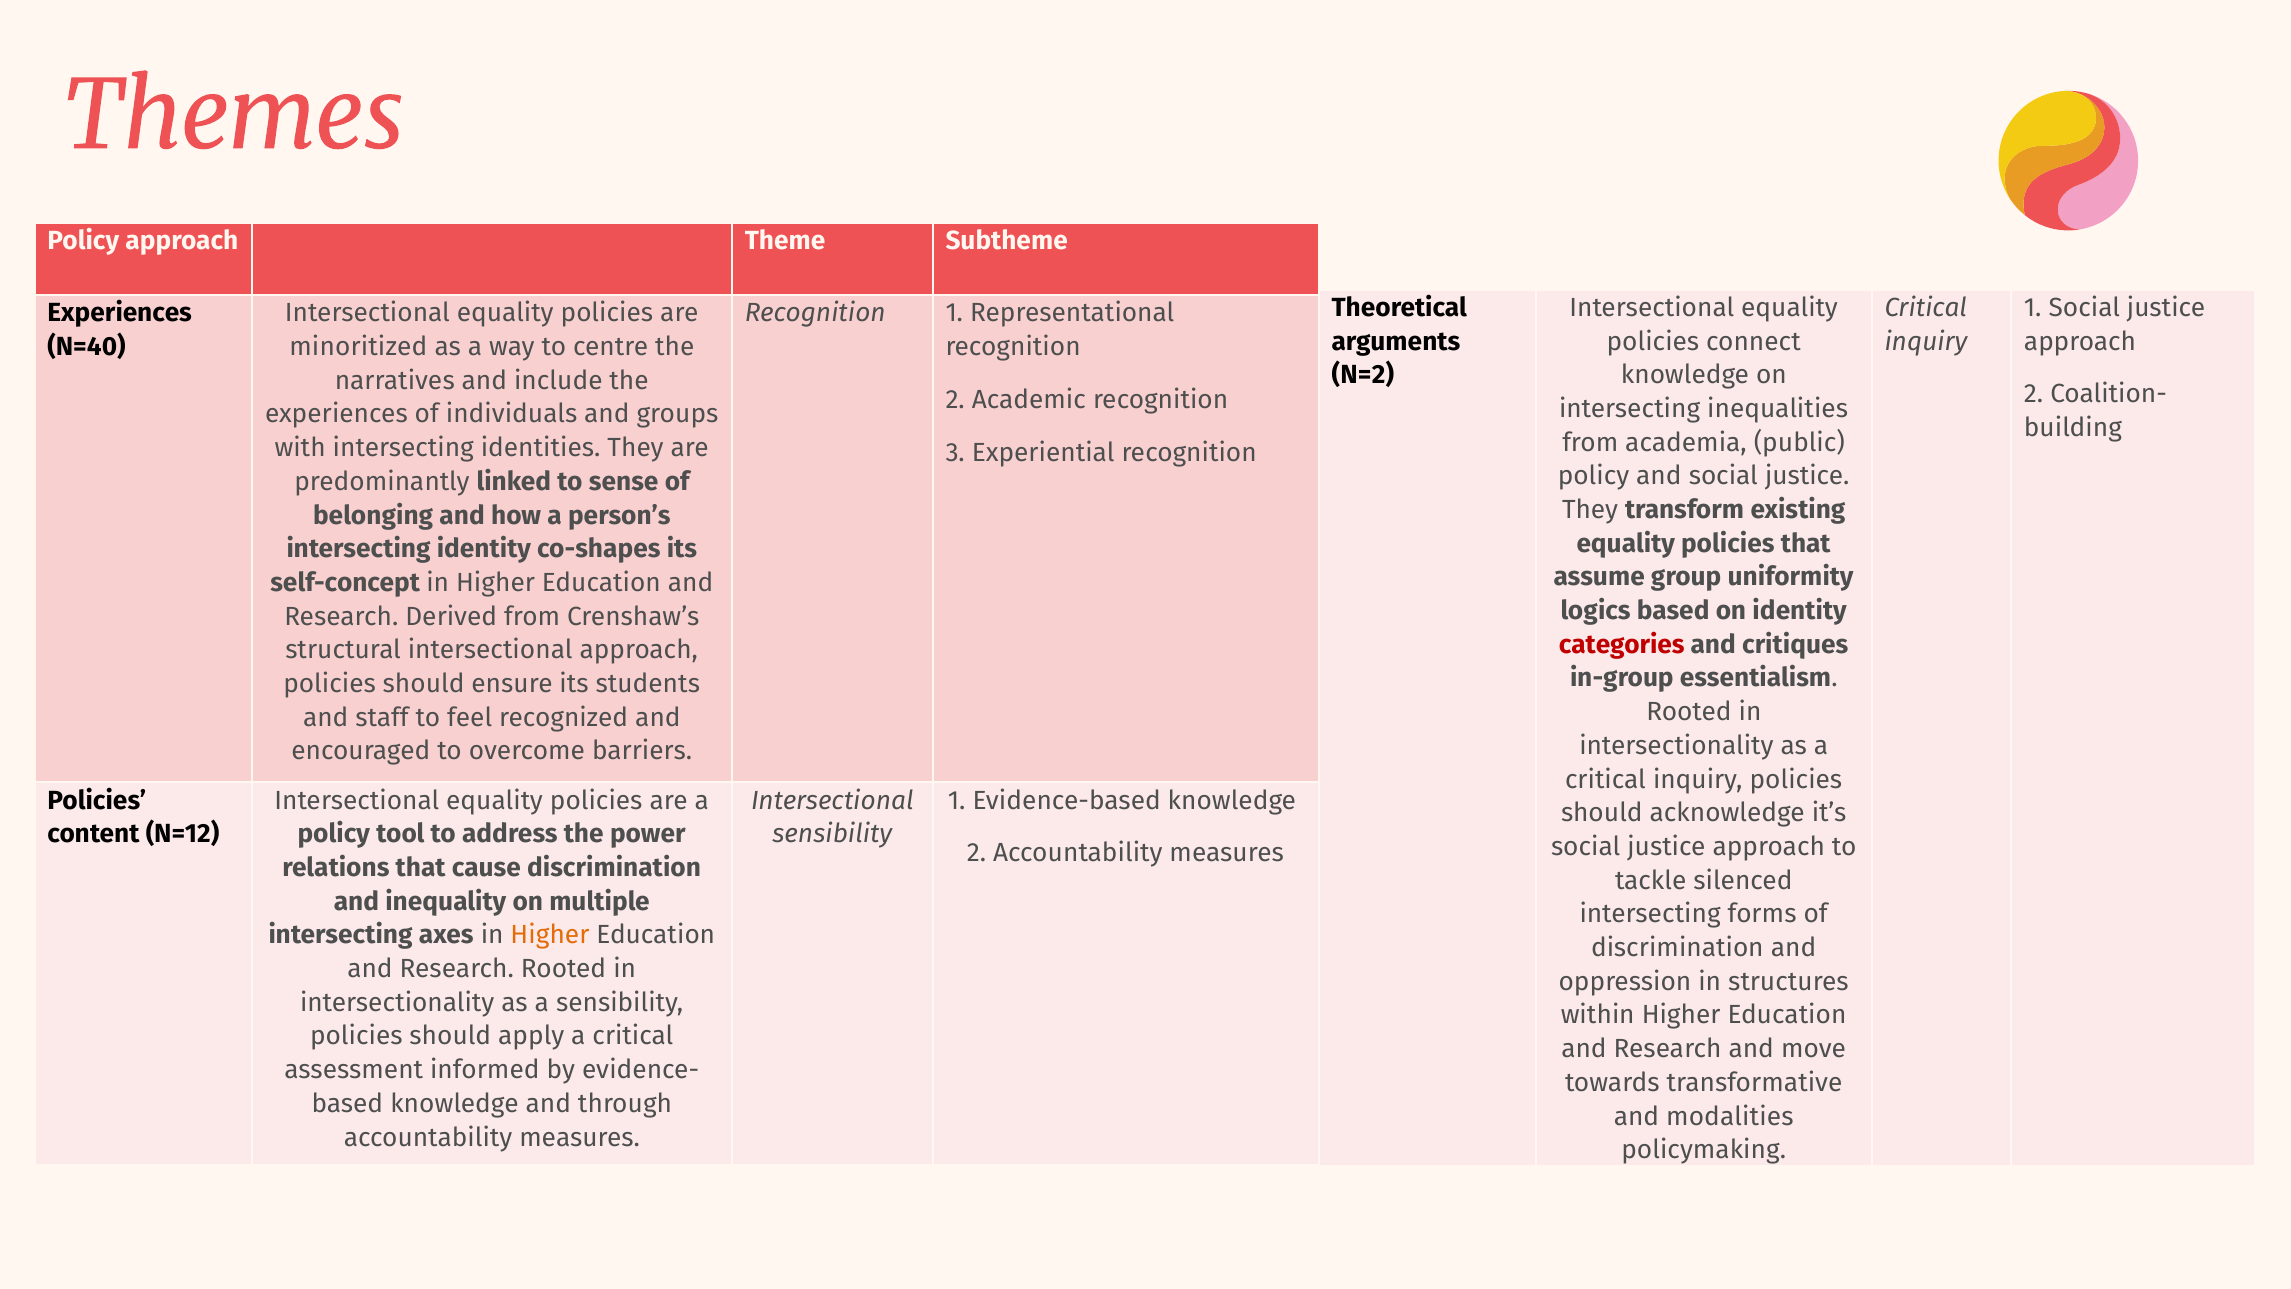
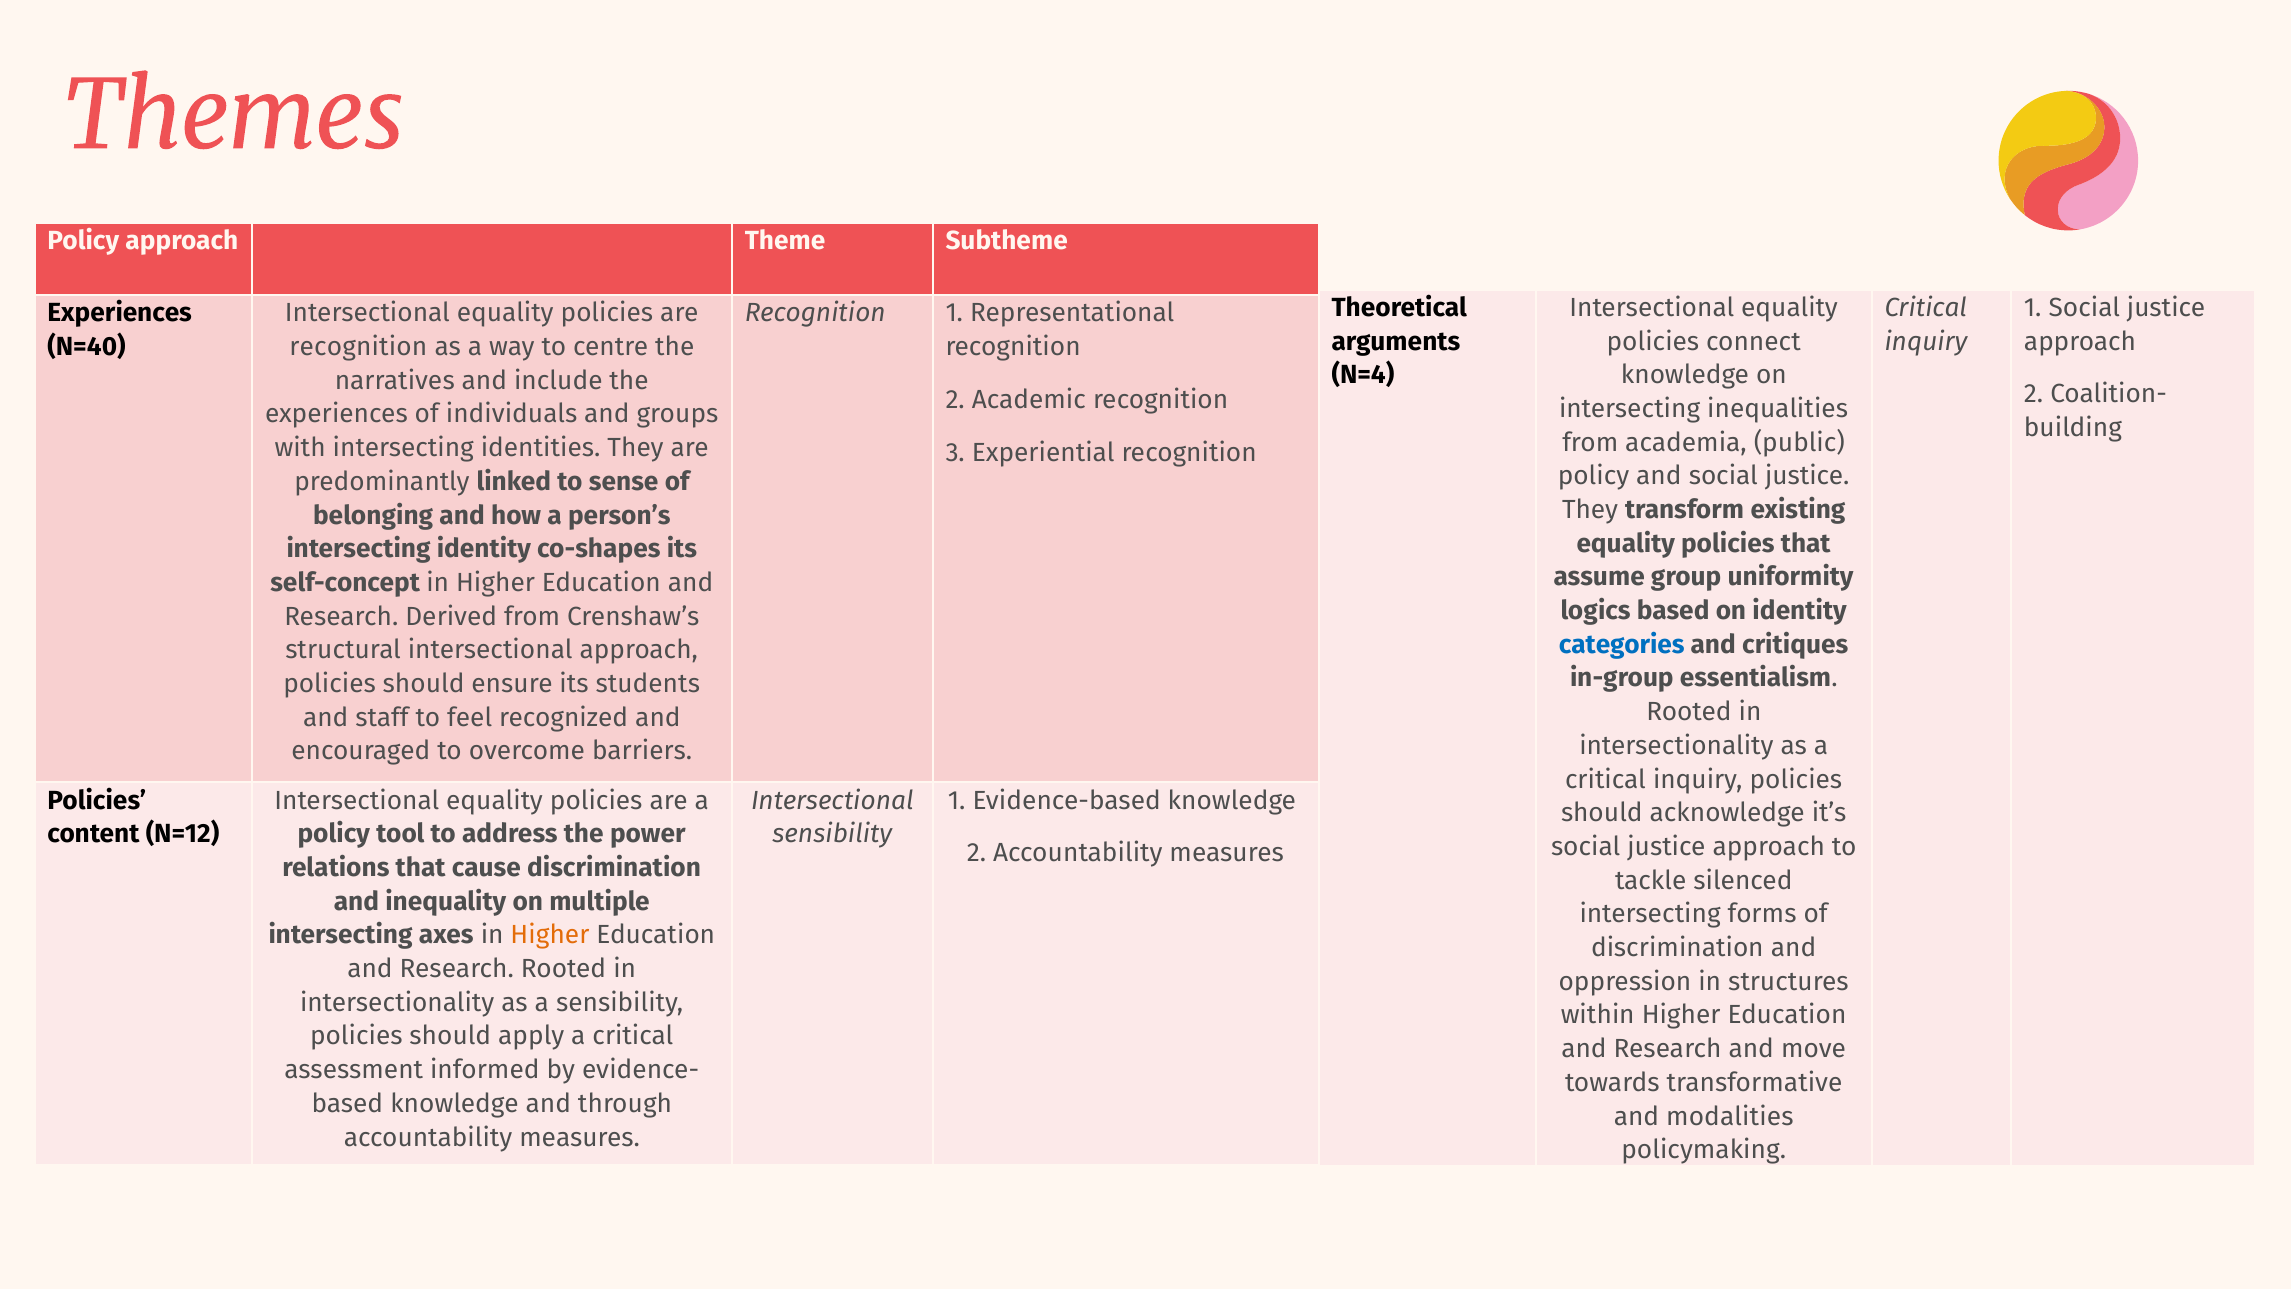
minoritized at (358, 347): minoritized -> recognition
N=2: N=2 -> N=4
categories colour: red -> blue
